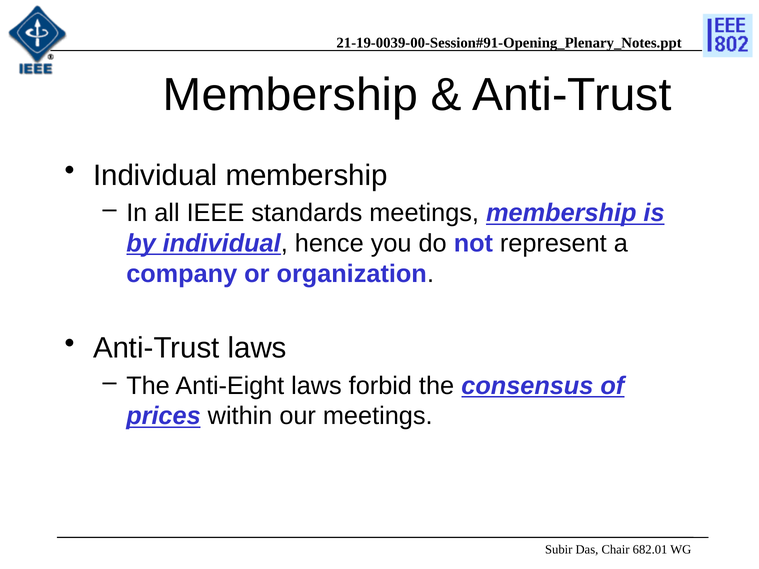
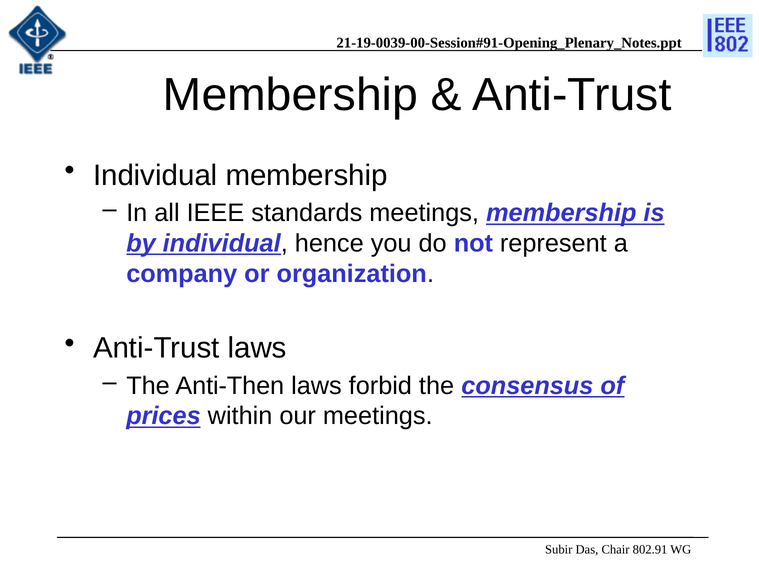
Anti-Eight: Anti-Eight -> Anti-Then
682.01: 682.01 -> 802.91
